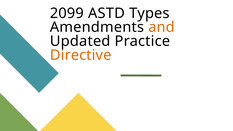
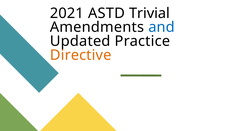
2099: 2099 -> 2021
Types: Types -> Trivial
and colour: orange -> blue
